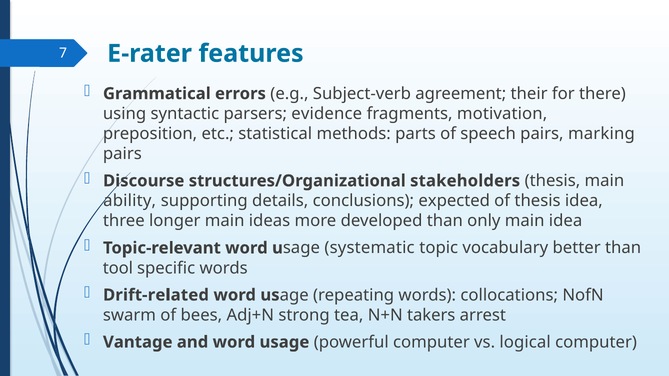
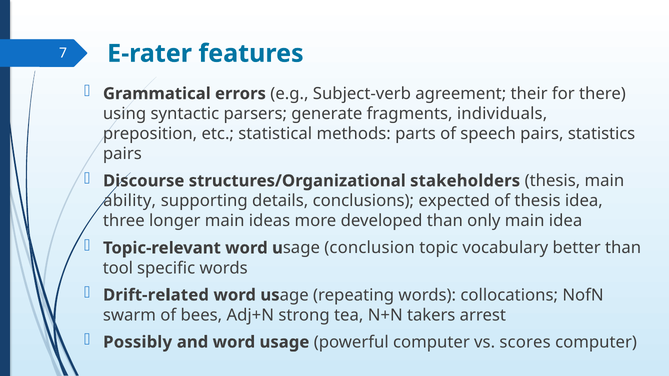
evidence: evidence -> generate
motivation: motivation -> individuals
marking: marking -> statistics
systematic: systematic -> conclusion
Vantage: Vantage -> Possibly
logical: logical -> scores
